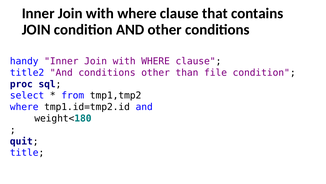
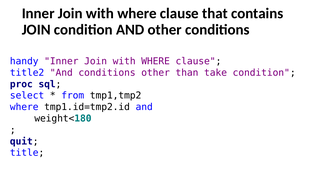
file: file -> take
